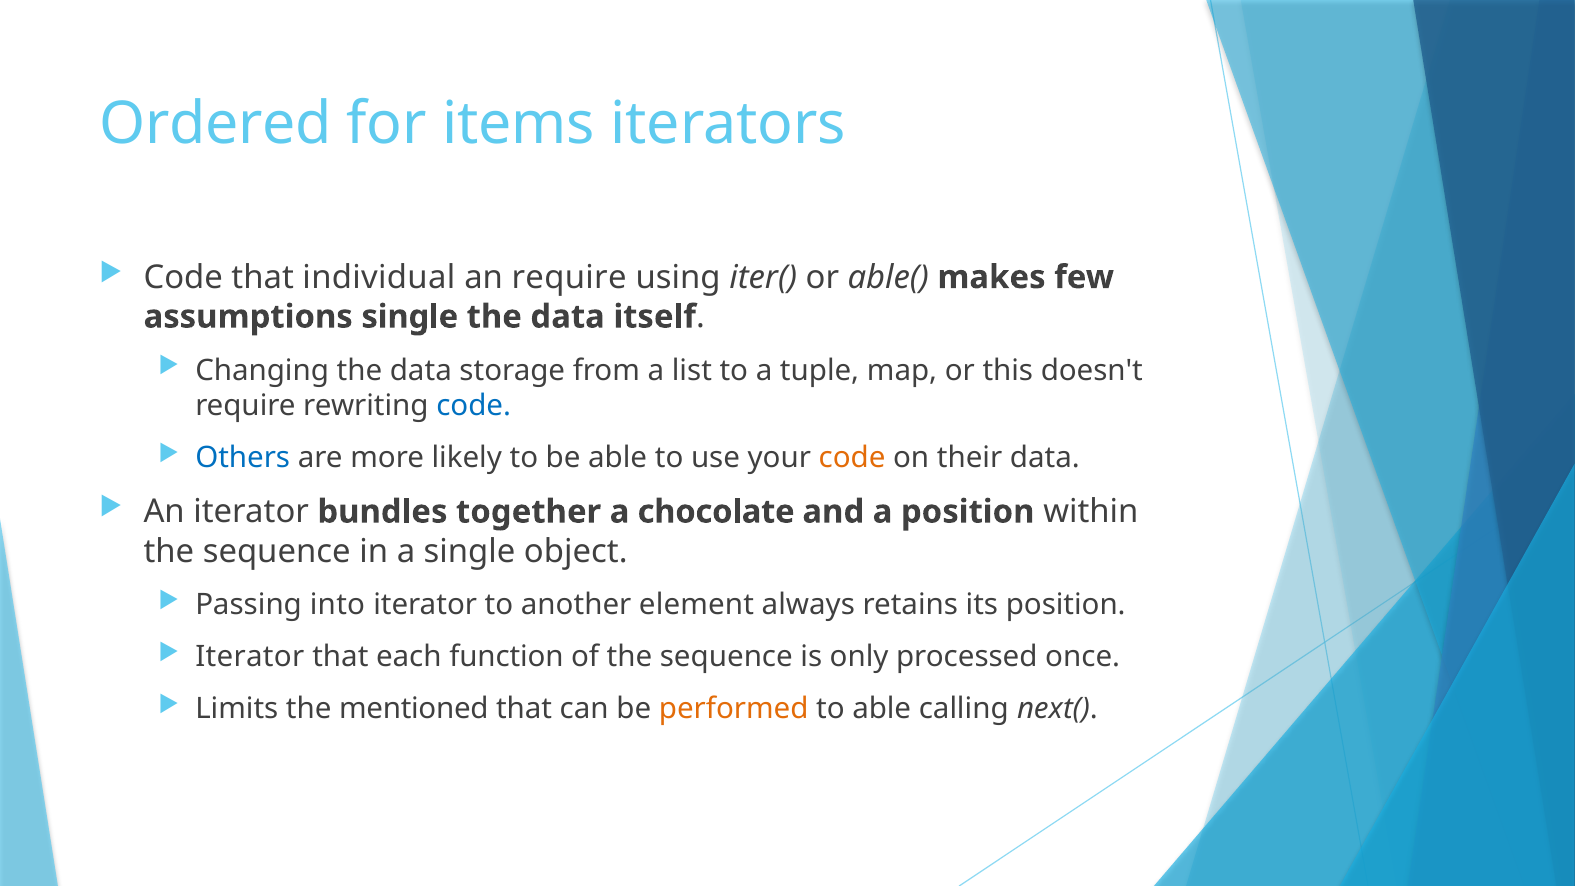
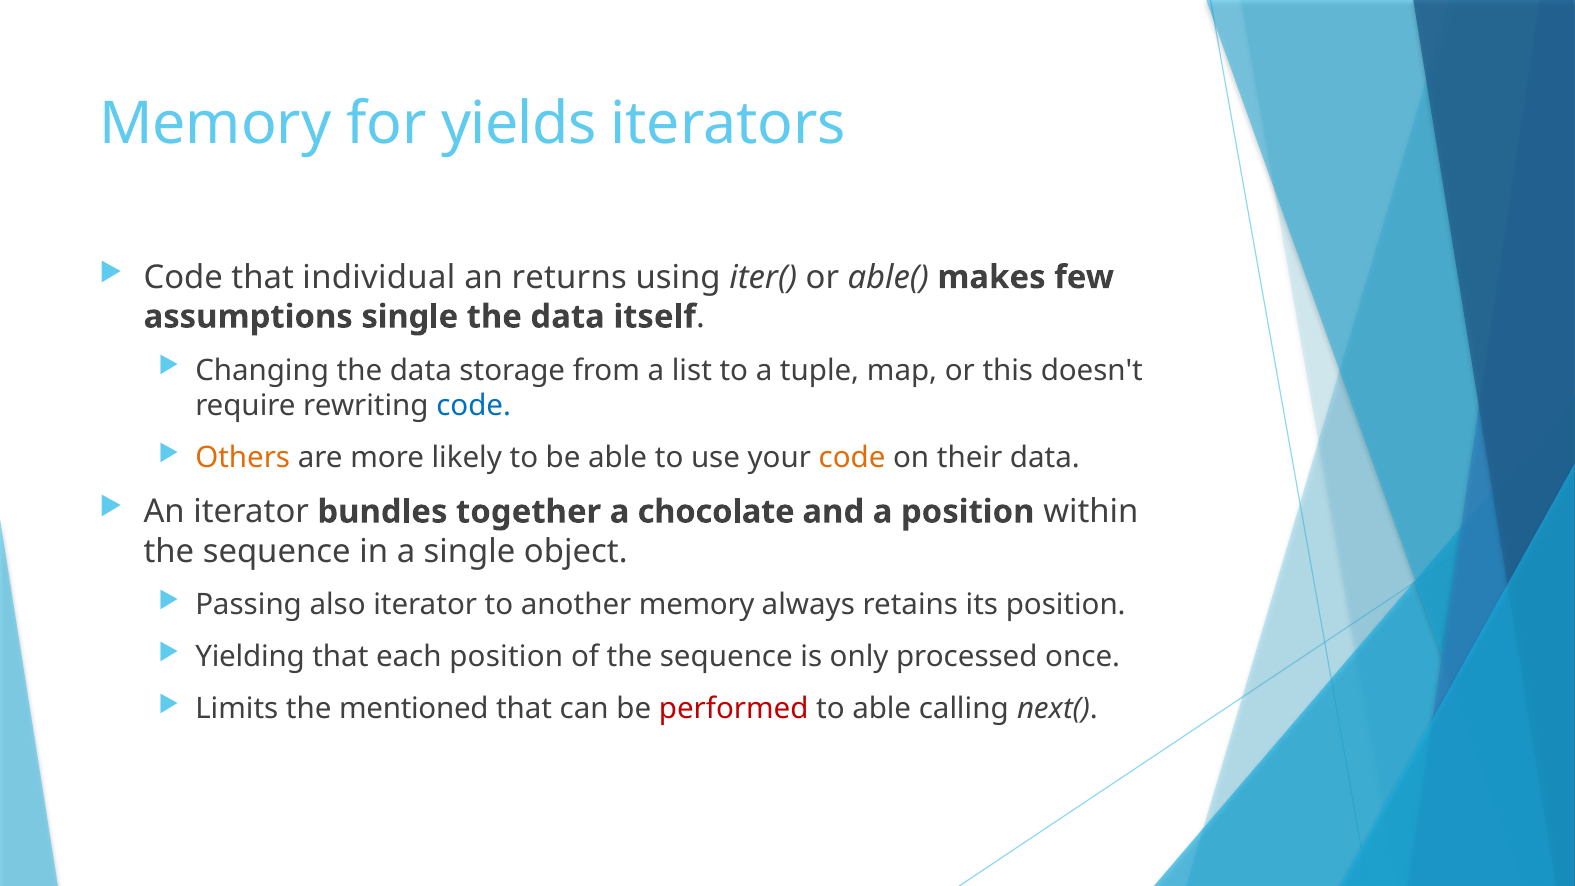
Ordered at (215, 124): Ordered -> Memory
items: items -> yields
an require: require -> returns
Others colour: blue -> orange
into: into -> also
another element: element -> memory
Iterator at (250, 657): Iterator -> Yielding
each function: function -> position
performed colour: orange -> red
